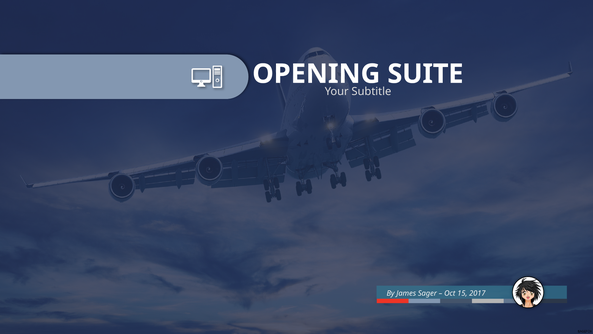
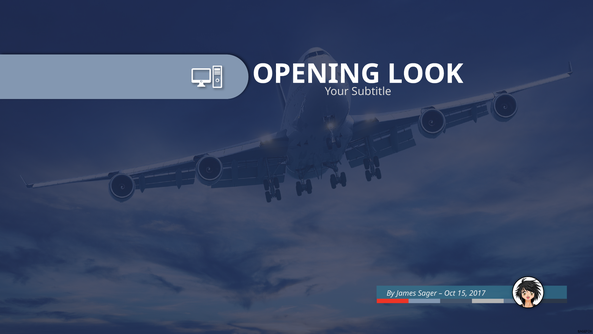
SUITE: SUITE -> LOOK
